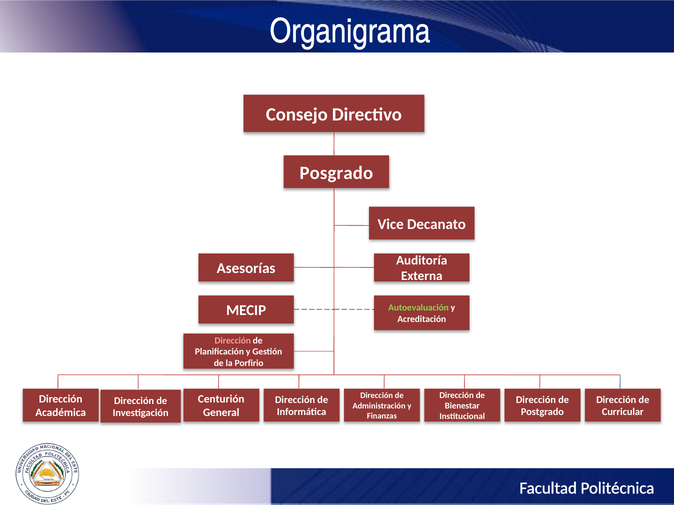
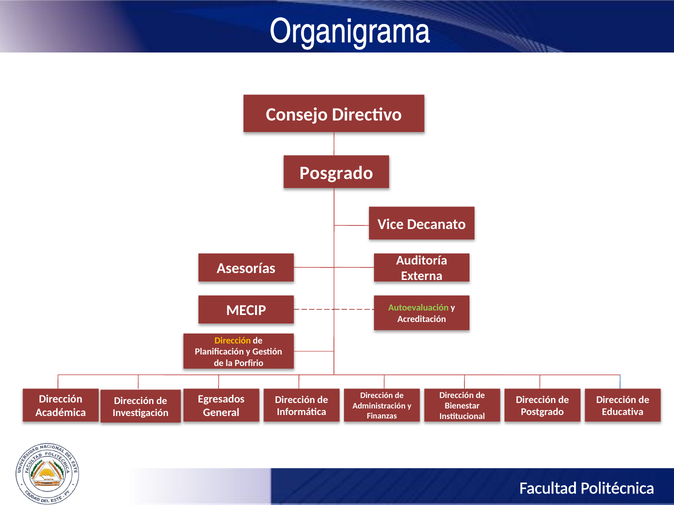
Dirección at (233, 341) colour: pink -> yellow
Centurión: Centurión -> Egresados
Curricular: Curricular -> Educativa
